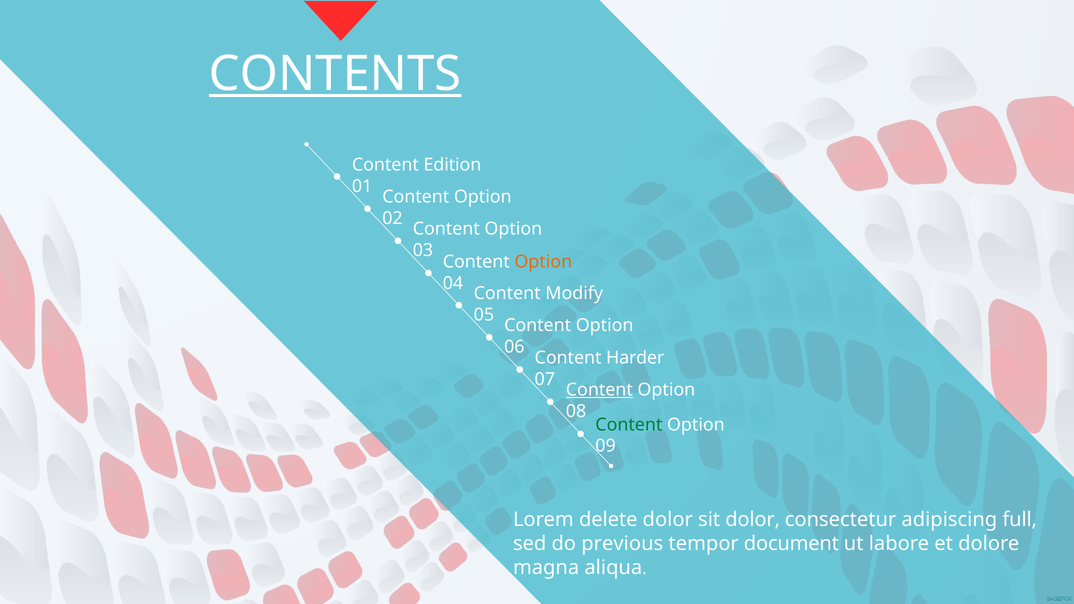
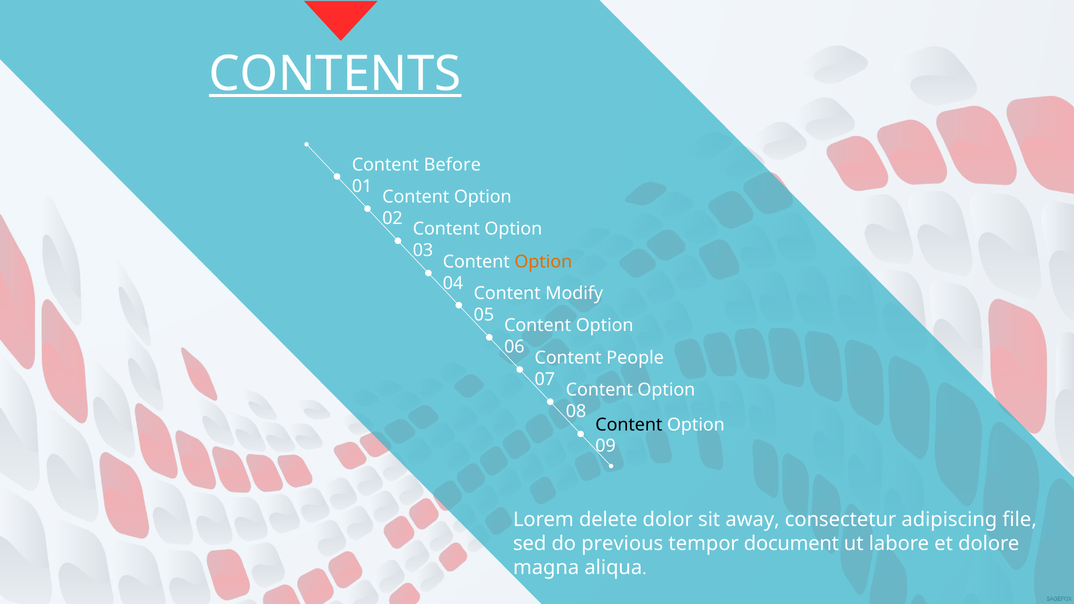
Edition: Edition -> Before
Harder: Harder -> People
Content at (599, 390) underline: present -> none
Content at (629, 425) colour: green -> black
sit dolor: dolor -> away
full: full -> file
